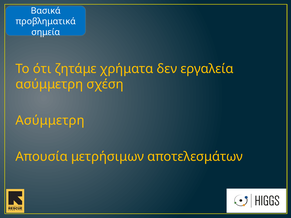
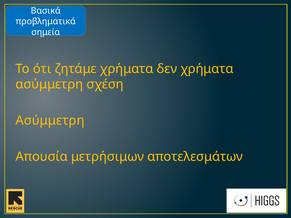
δεν εργαλεία: εργαλεία -> χρήματα
